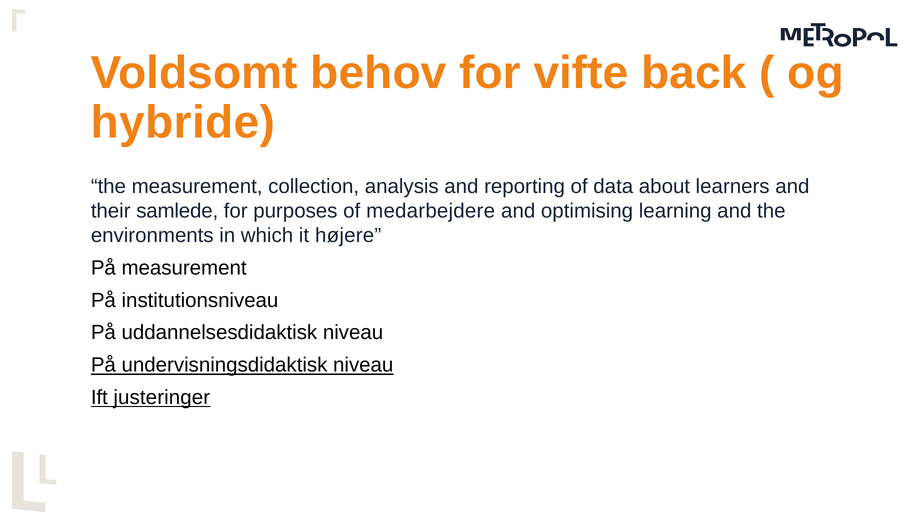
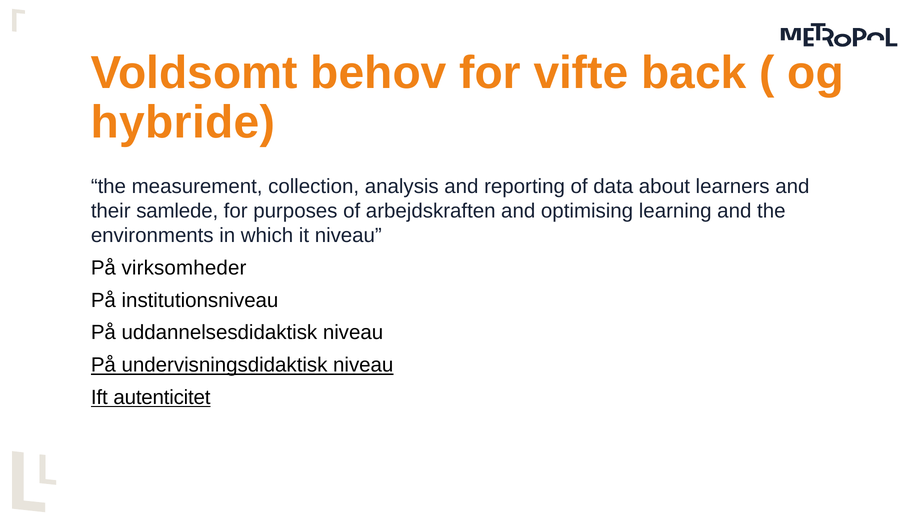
medarbejdere: medarbejdere -> arbejdskraften
it højere: højere -> niveau
På measurement: measurement -> virksomheder
justeringer: justeringer -> autenticitet
